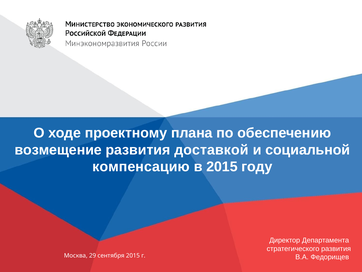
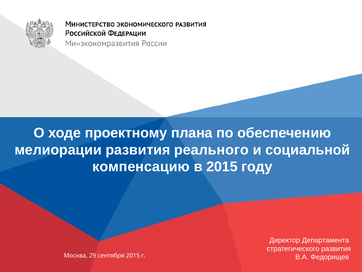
возмещение: возмещение -> мелиорации
доставкой: доставкой -> реального
